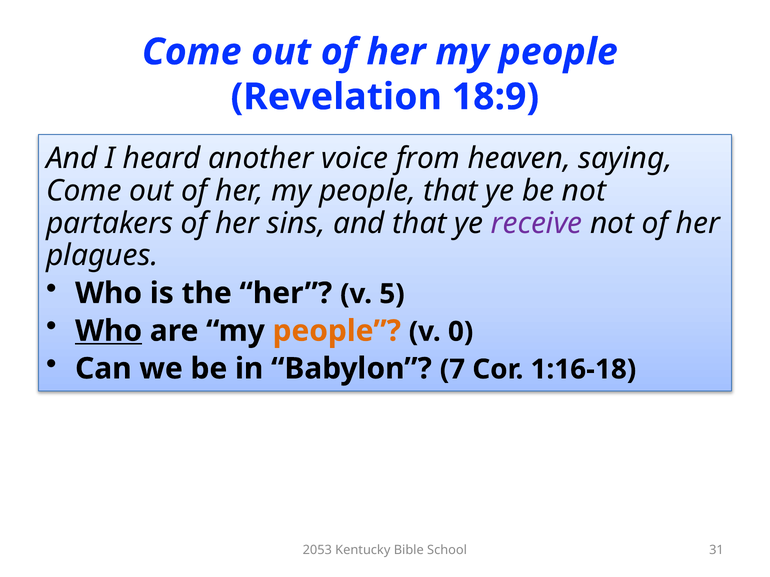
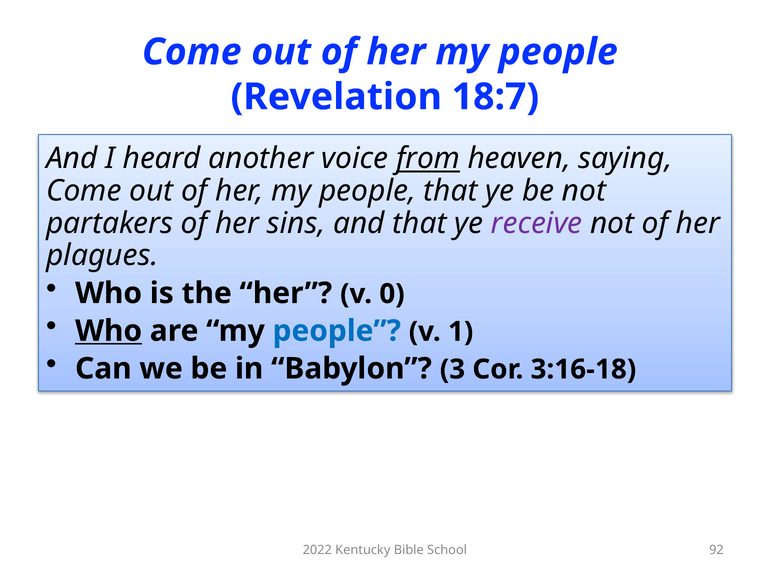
18:9: 18:9 -> 18:7
from underline: none -> present
5: 5 -> 0
people at (337, 331) colour: orange -> blue
0: 0 -> 1
7: 7 -> 3
1:16-18: 1:16-18 -> 3:16-18
2053: 2053 -> 2022
31: 31 -> 92
